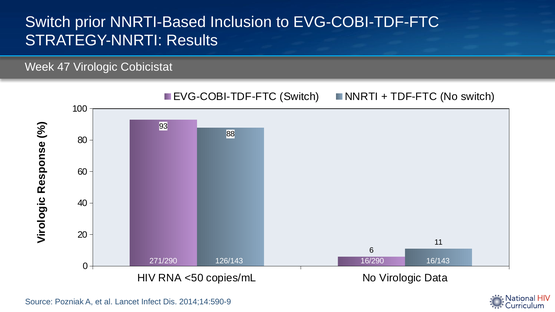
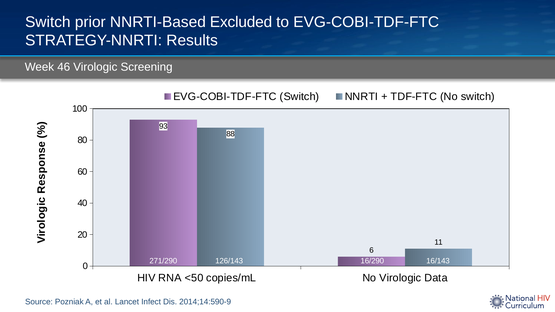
Inclusion: Inclusion -> Excluded
47: 47 -> 46
Cobicistat: Cobicistat -> Screening
